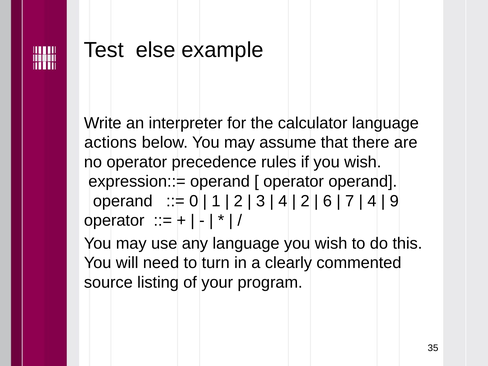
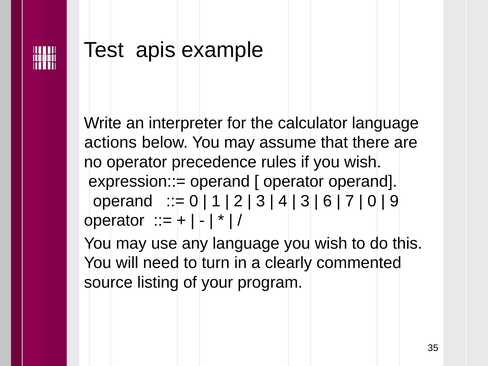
else: else -> apis
2 at (305, 201): 2 -> 3
4 at (372, 201): 4 -> 0
